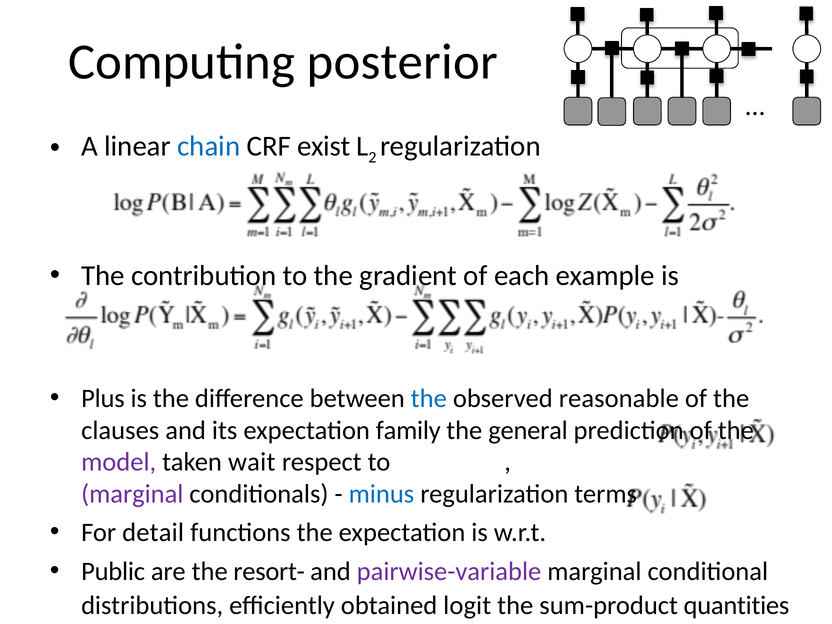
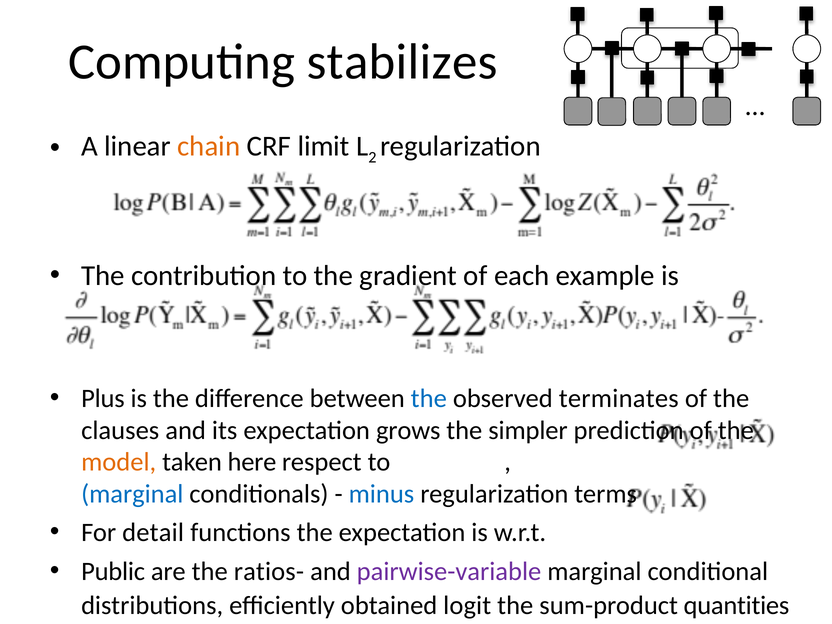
posterior: posterior -> stabilizes
chain colour: blue -> orange
exist: exist -> limit
reasonable: reasonable -> terminates
family: family -> grows
general: general -> simpler
model colour: purple -> orange
wait: wait -> here
marginal at (132, 494) colour: purple -> blue
resort-: resort- -> ratios-
